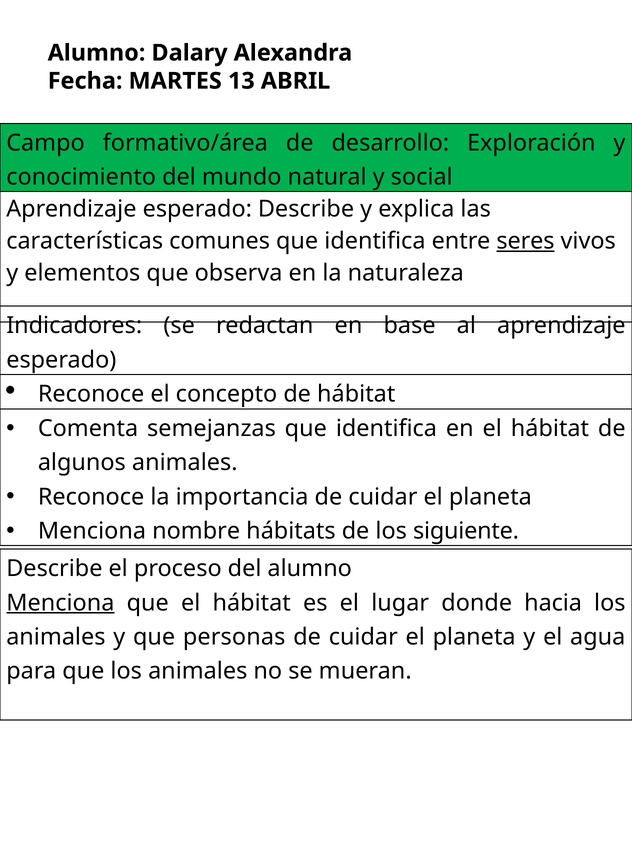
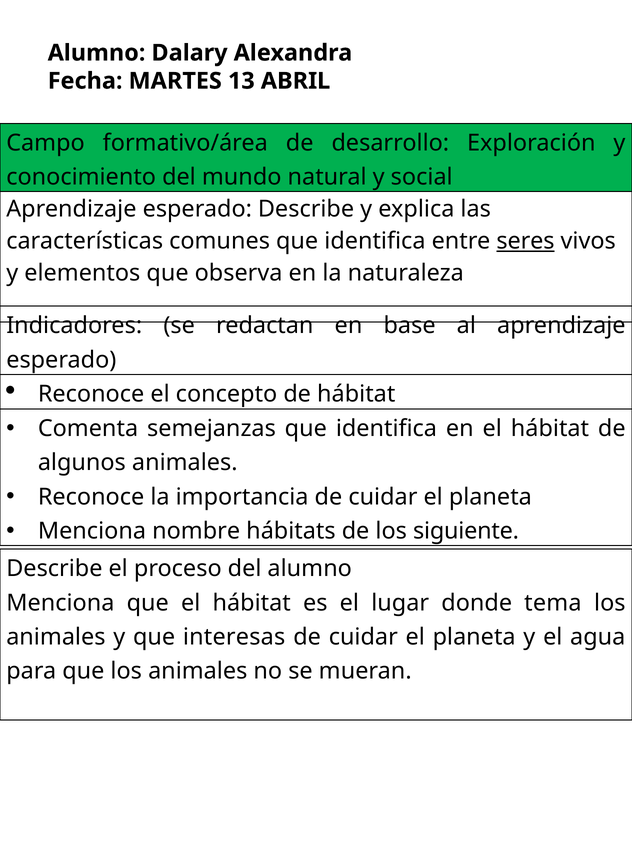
Menciona at (60, 603) underline: present -> none
hacia: hacia -> tema
personas: personas -> interesas
